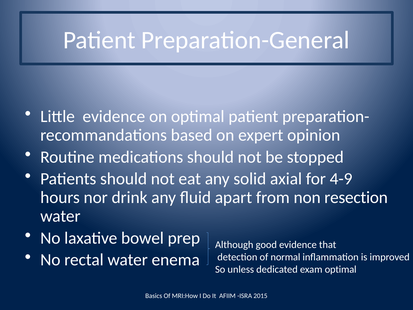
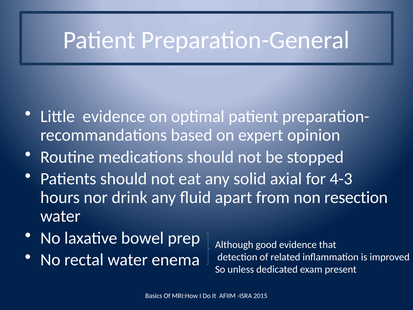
4-9: 4-9 -> 4-3
normal: normal -> related
exam optimal: optimal -> present
